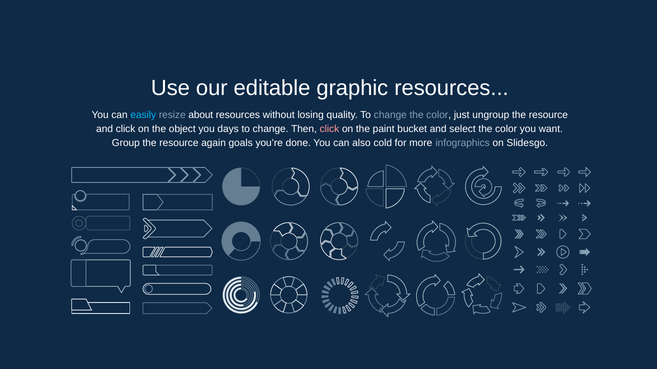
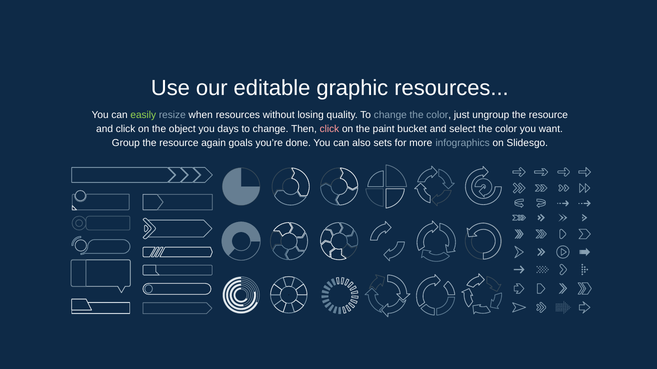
easily colour: light blue -> light green
about: about -> when
cold: cold -> sets
